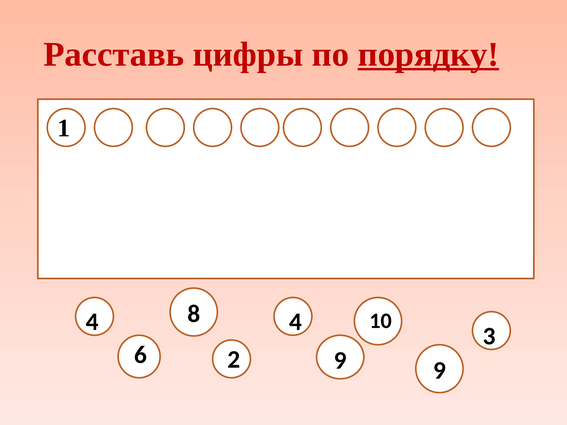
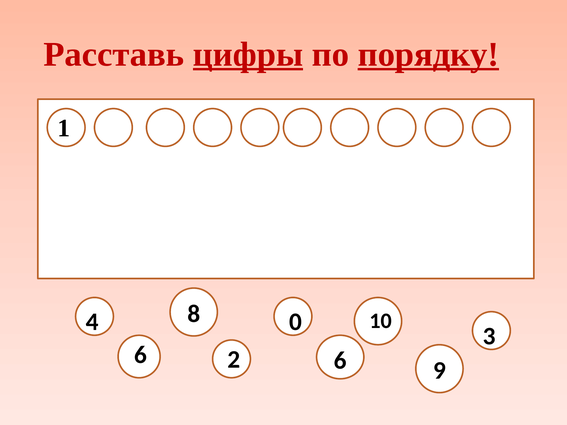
цифры underline: none -> present
4 at (295, 322): 4 -> 0
6 9: 9 -> 6
